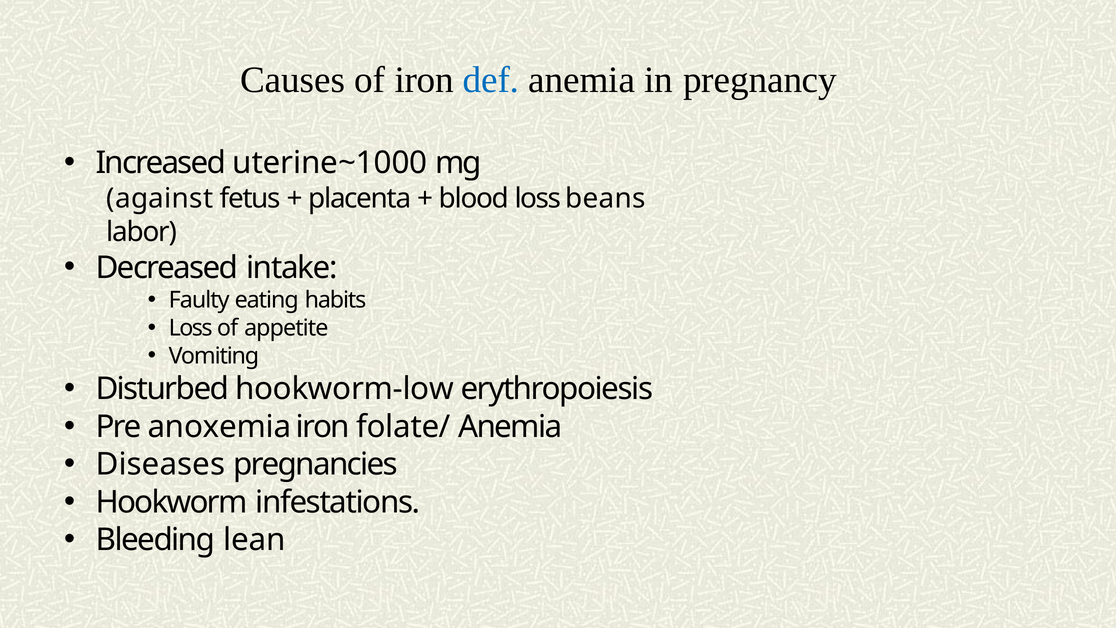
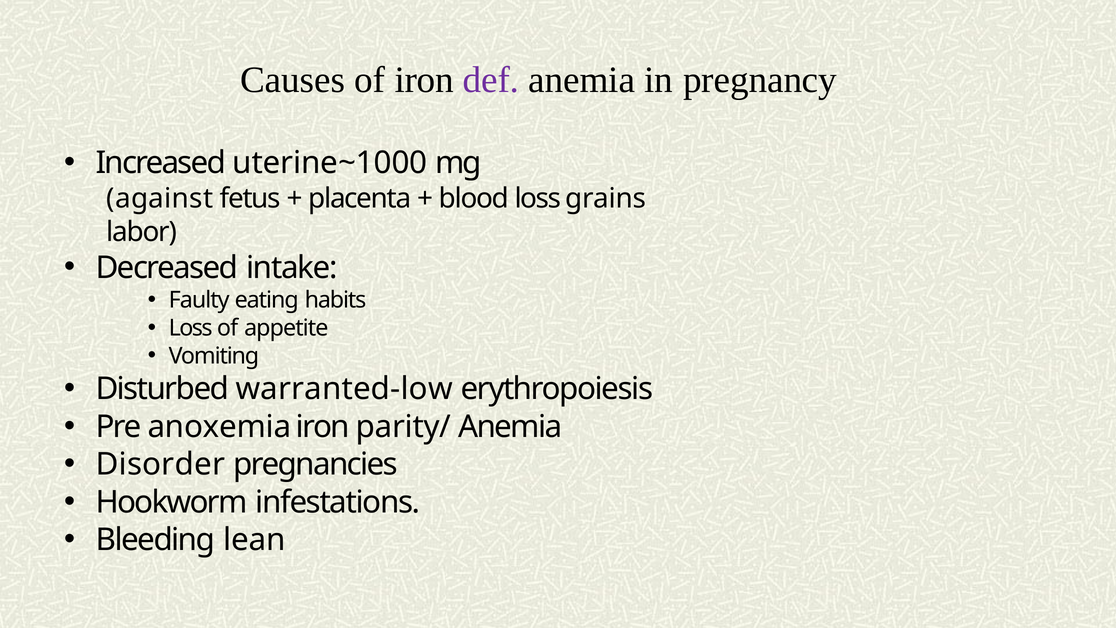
def colour: blue -> purple
beans: beans -> grains
hookworm-low: hookworm-low -> warranted-low
folate/: folate/ -> parity/
Diseases: Diseases -> Disorder
